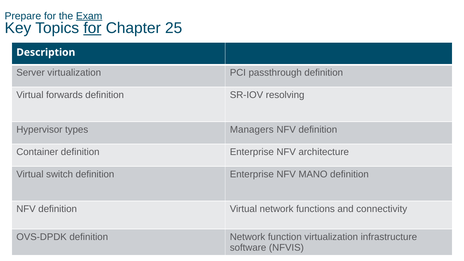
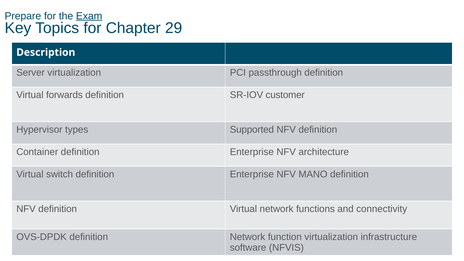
for at (92, 28) underline: present -> none
25: 25 -> 29
resolving: resolving -> customer
Managers: Managers -> Supported
